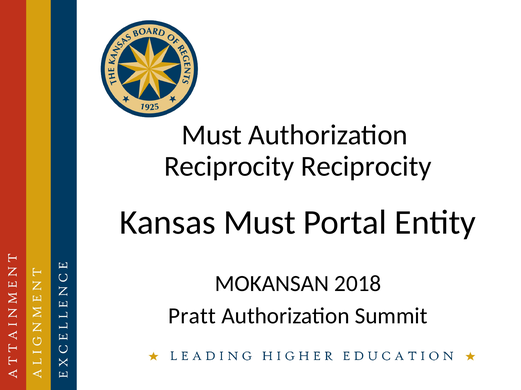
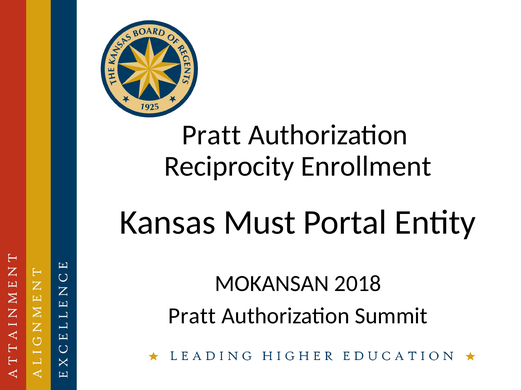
Must at (212, 135): Must -> Pratt
Reciprocity Reciprocity: Reciprocity -> Enrollment
